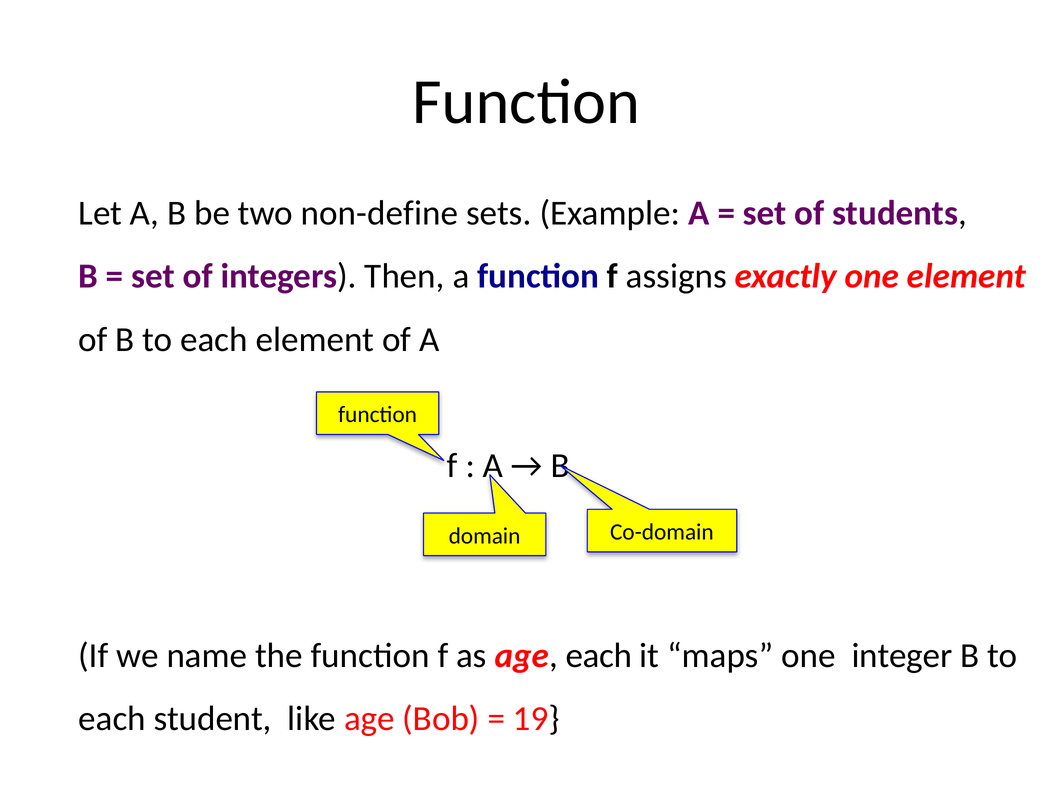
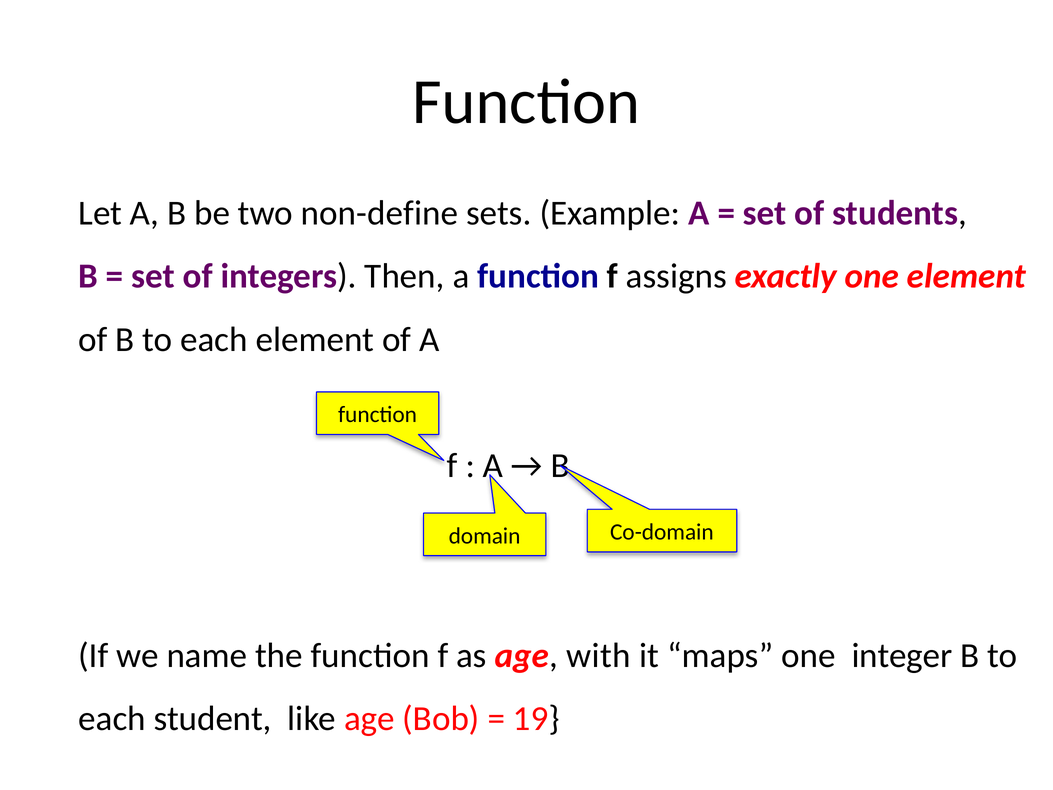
age each: each -> with
